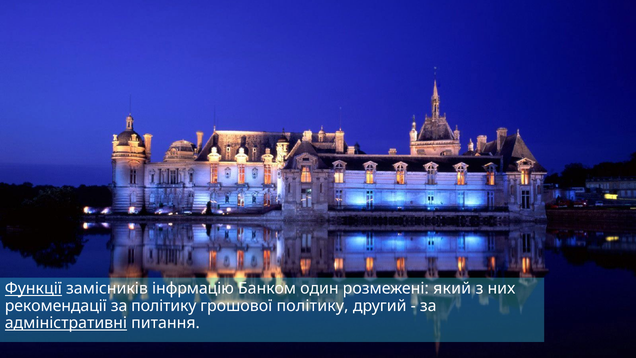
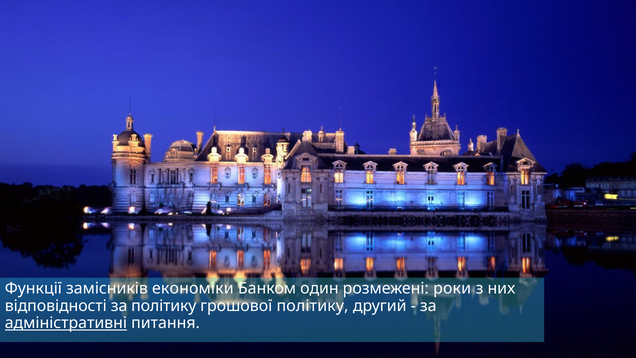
Функції underline: present -> none
інфрмацію: інфрмацію -> економіки
який: який -> роки
рекомендації: рекомендації -> відповідності
